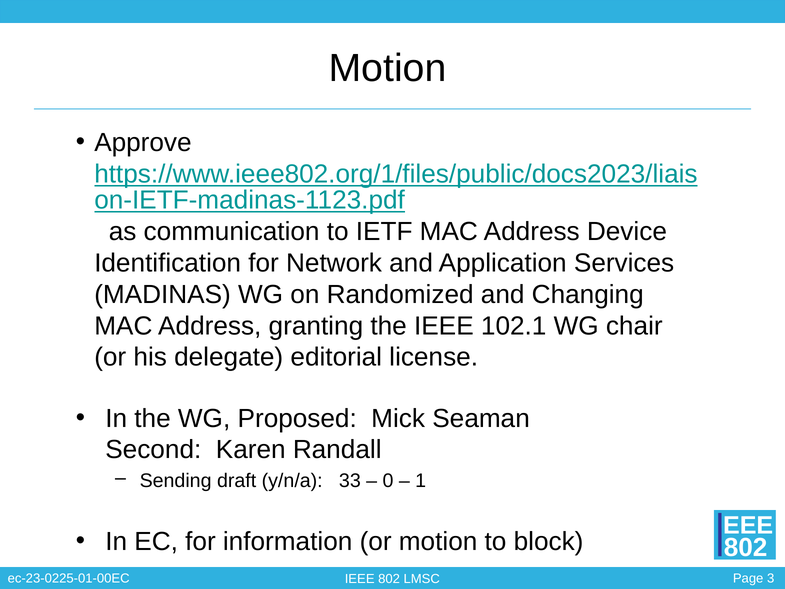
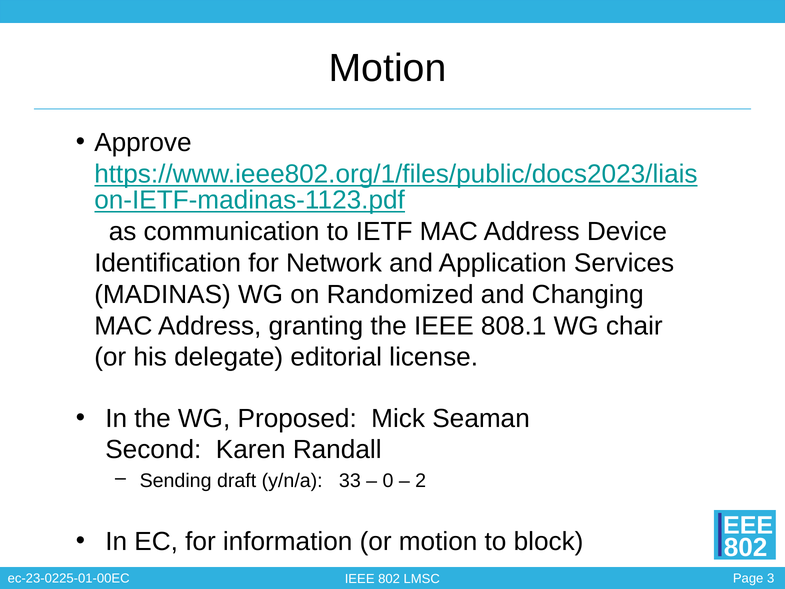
102.1: 102.1 -> 808.1
1: 1 -> 2
